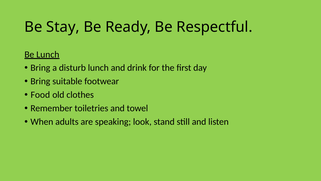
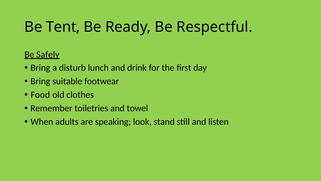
Stay: Stay -> Tent
Be Lunch: Lunch -> Safely
